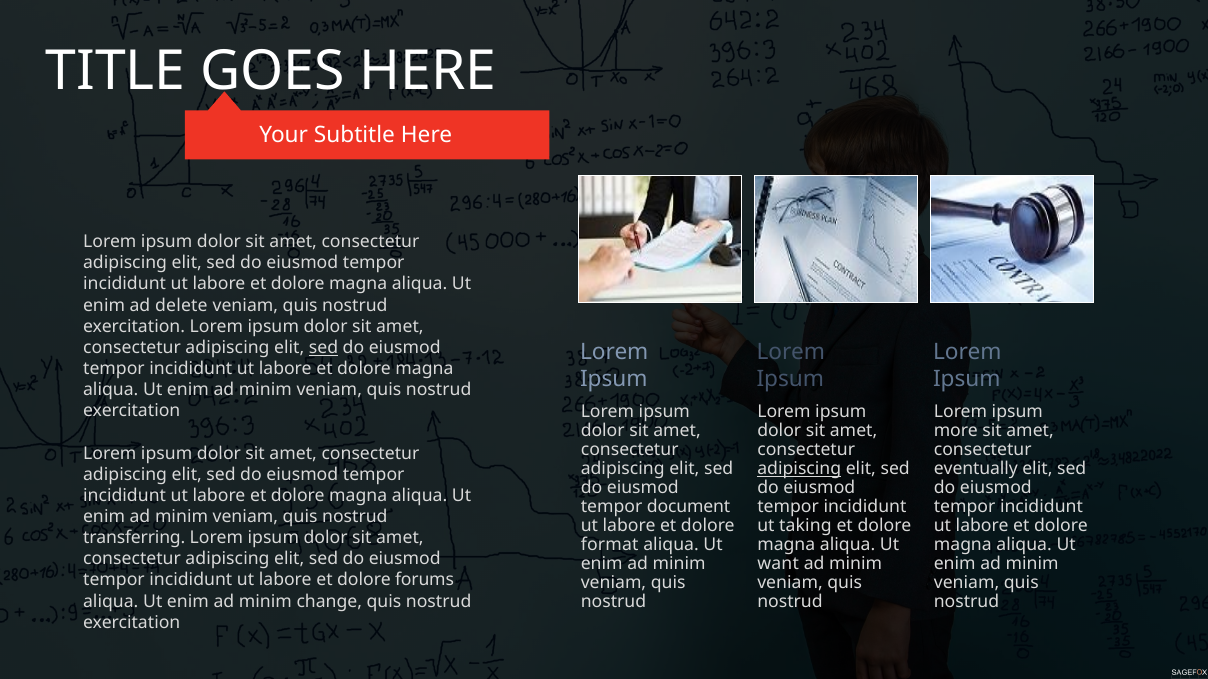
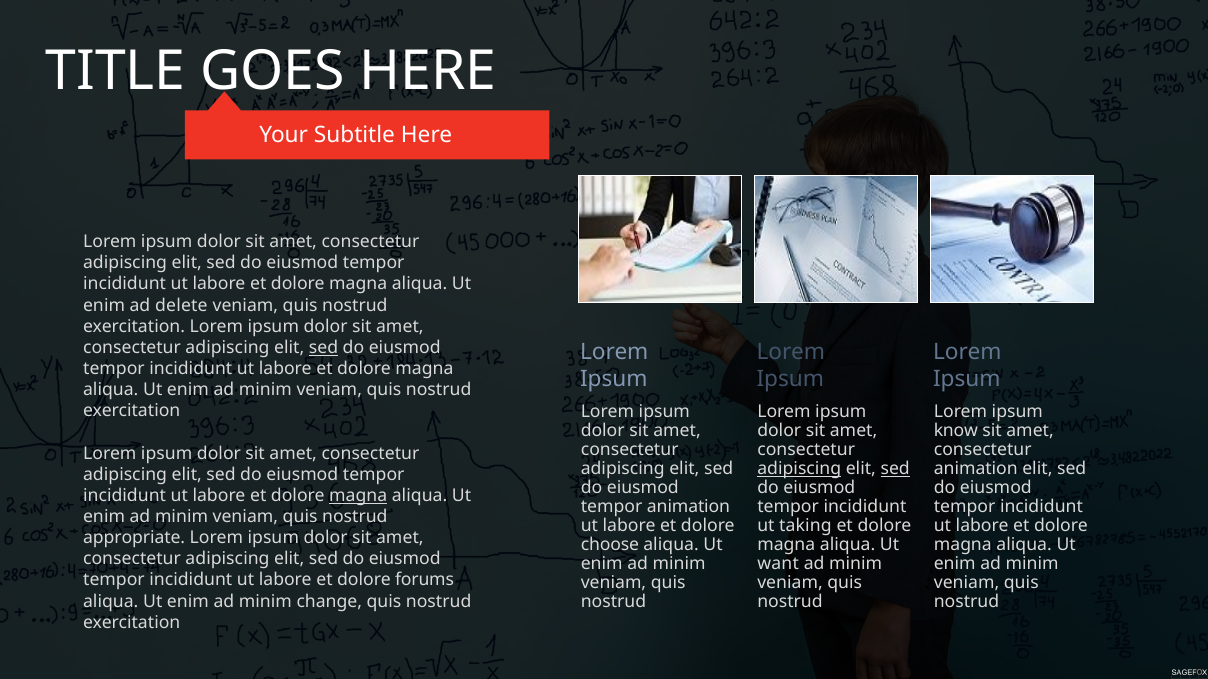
more: more -> know
sed at (895, 469) underline: none -> present
eventually at (976, 469): eventually -> animation
magna at (358, 496) underline: none -> present
tempor document: document -> animation
transferring: transferring -> appropriate
format: format -> choose
